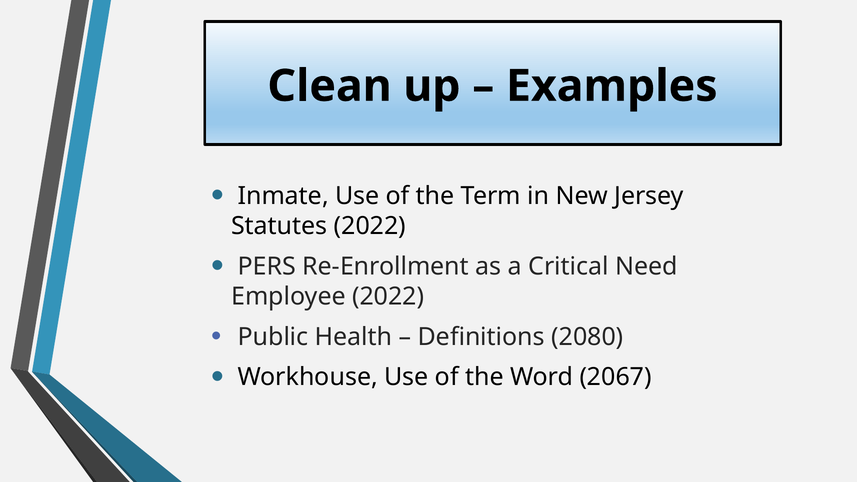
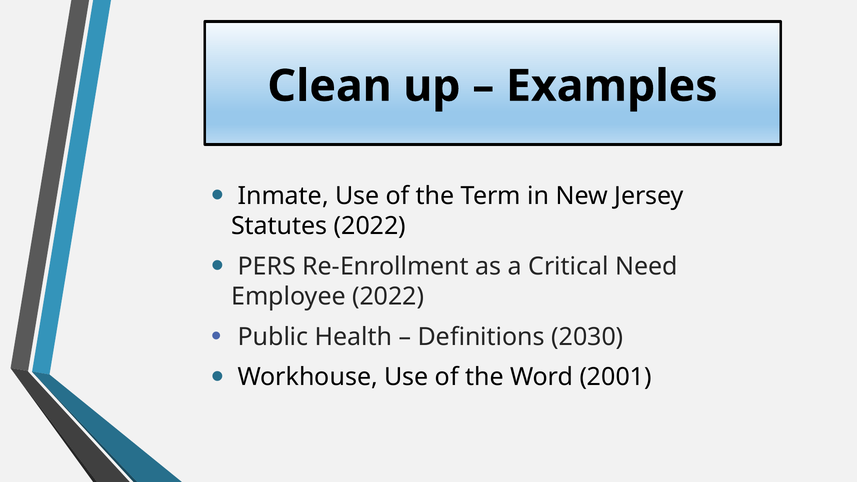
2080: 2080 -> 2030
2067: 2067 -> 2001
